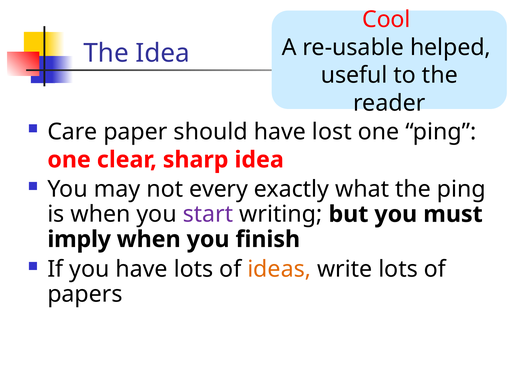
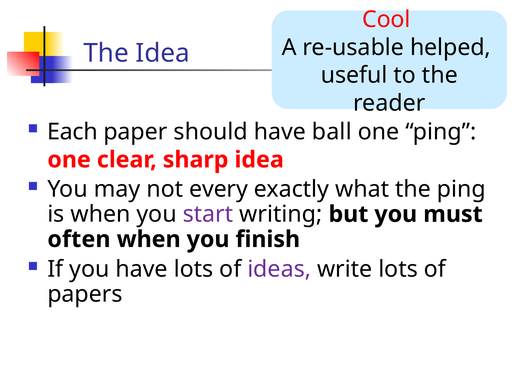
Care: Care -> Each
lost: lost -> ball
imply: imply -> often
ideas colour: orange -> purple
